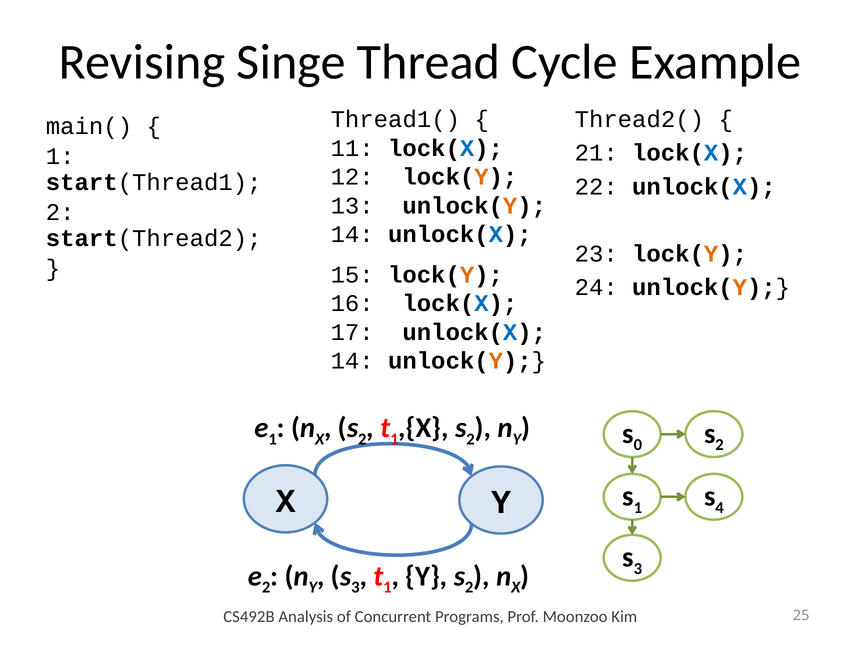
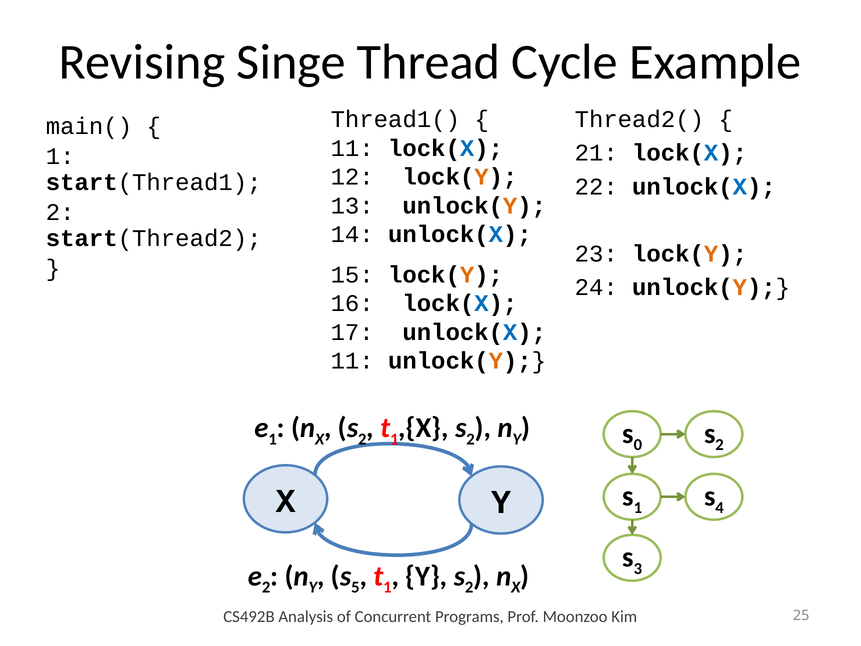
14 at (352, 361): 14 -> 11
3 at (355, 587): 3 -> 5
